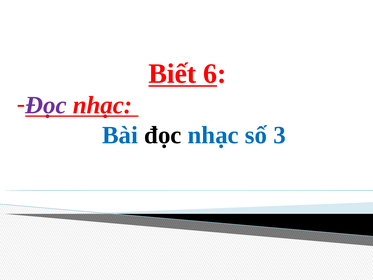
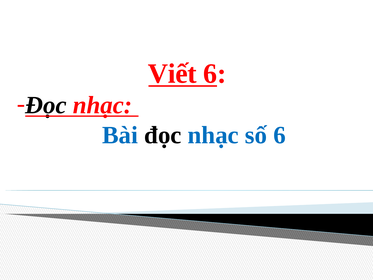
Biết: Biết -> Viết
Đọc at (46, 105) colour: purple -> black
số 3: 3 -> 6
